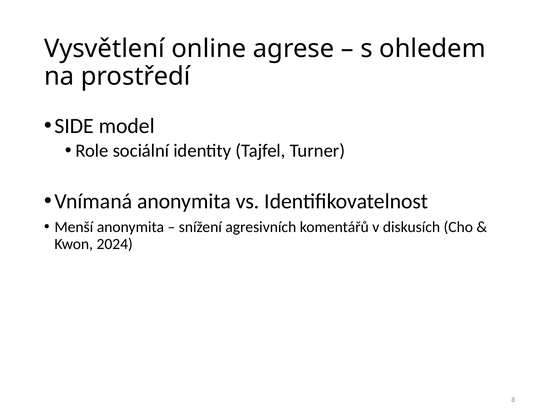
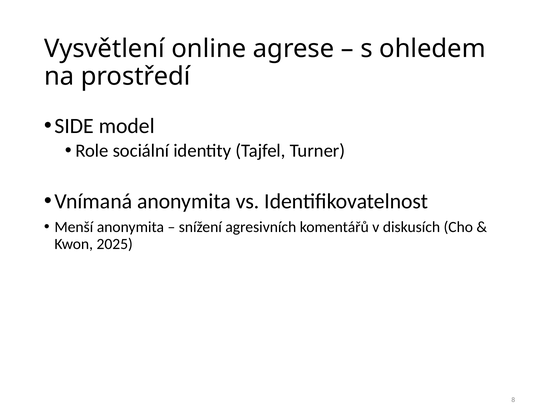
2024: 2024 -> 2025
